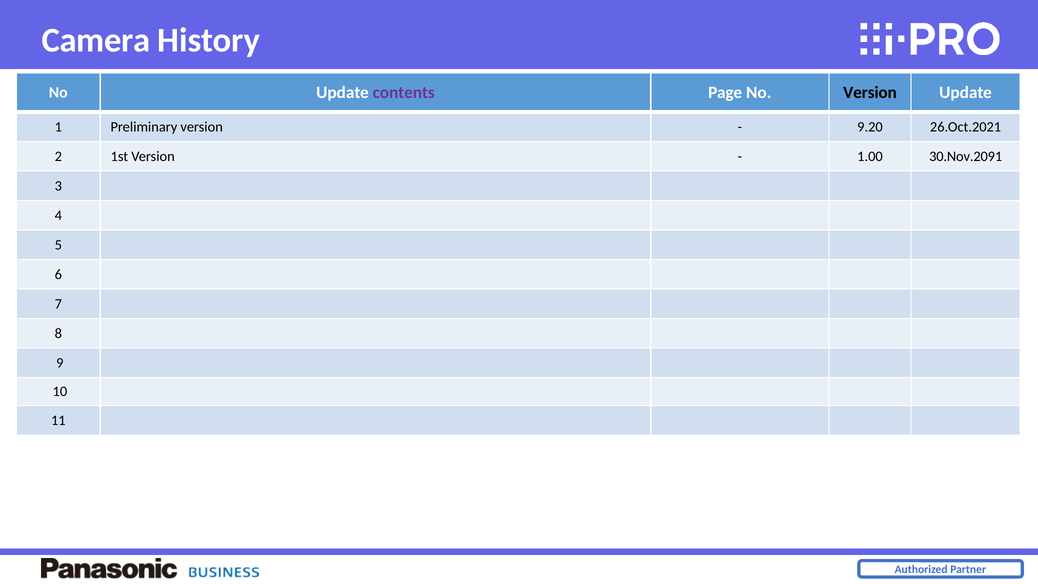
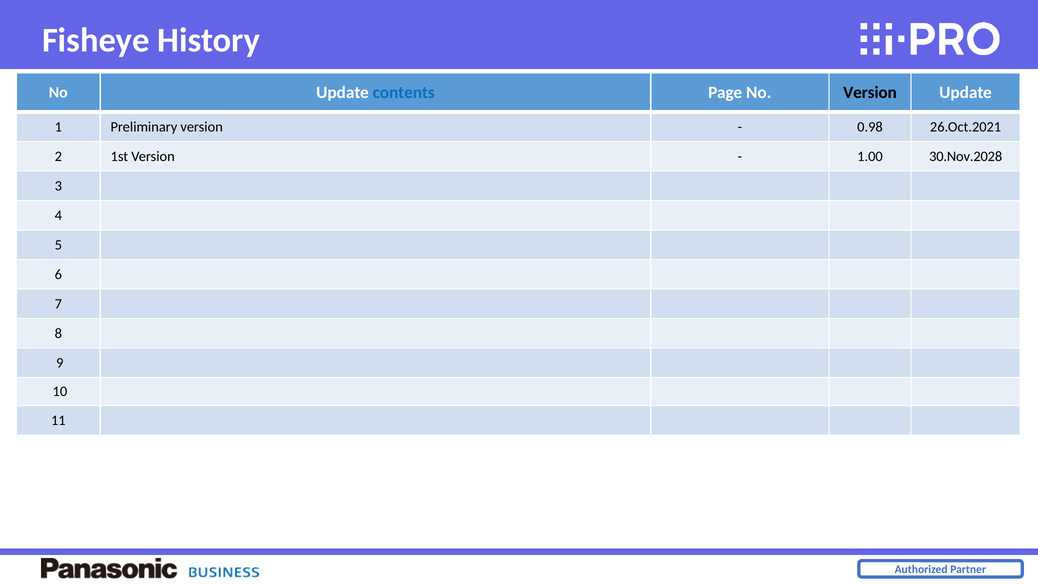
Camera: Camera -> Fisheye
contents colour: purple -> blue
9.20: 9.20 -> 0.98
30.Nov.2091: 30.Nov.2091 -> 30.Nov.2028
